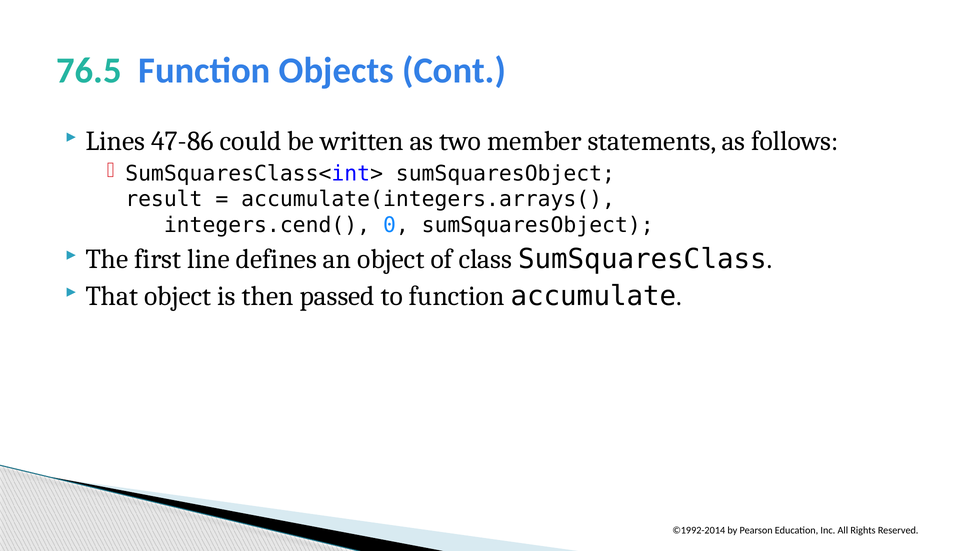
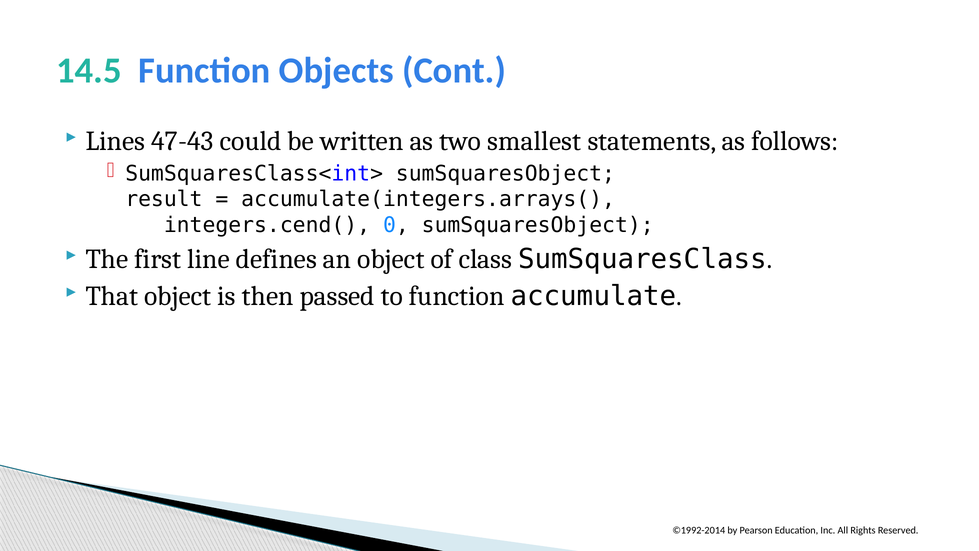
76.5: 76.5 -> 14.5
47-86: 47-86 -> 47-43
member: member -> smallest
